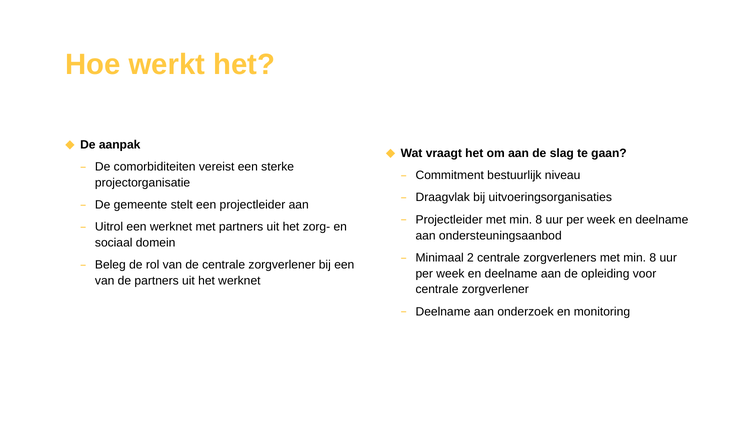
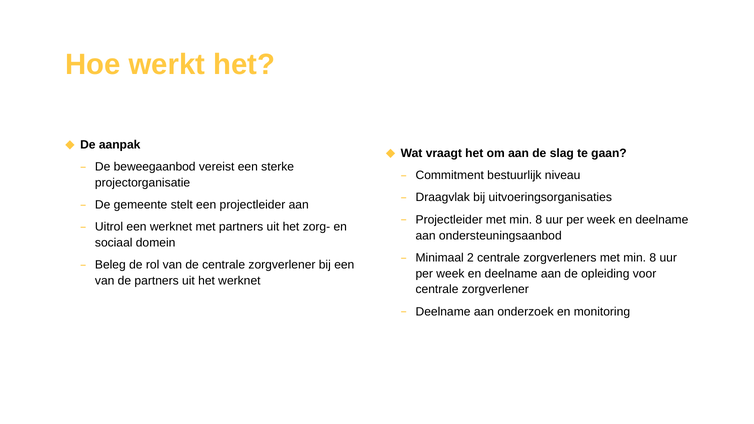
comorbiditeiten: comorbiditeiten -> beweegaanbod
